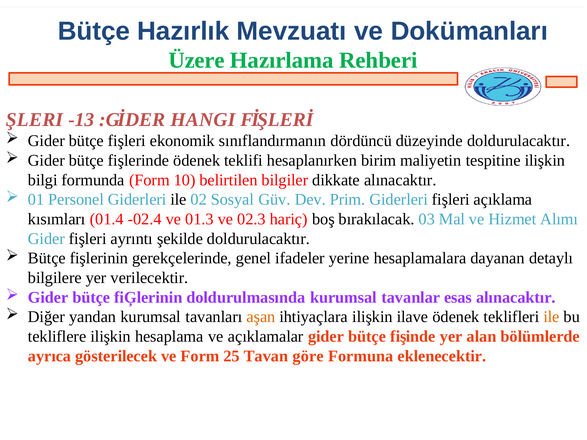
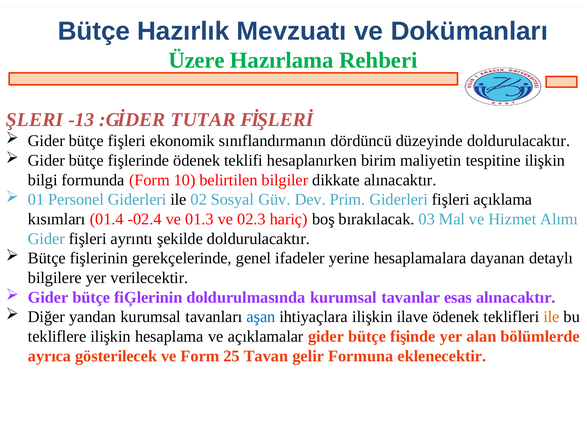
HANGI: HANGI -> TUTAR
aşan colour: orange -> blue
göre: göre -> gelir
